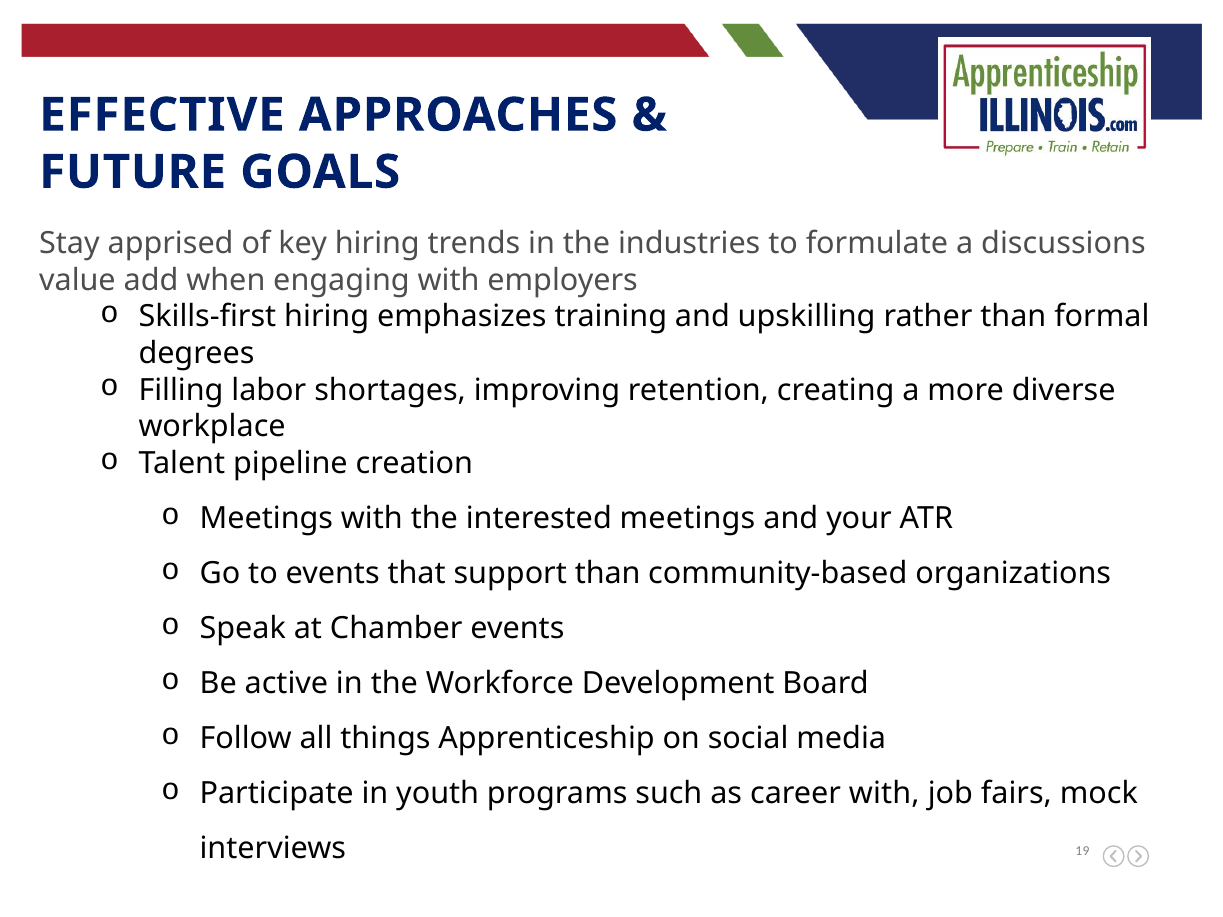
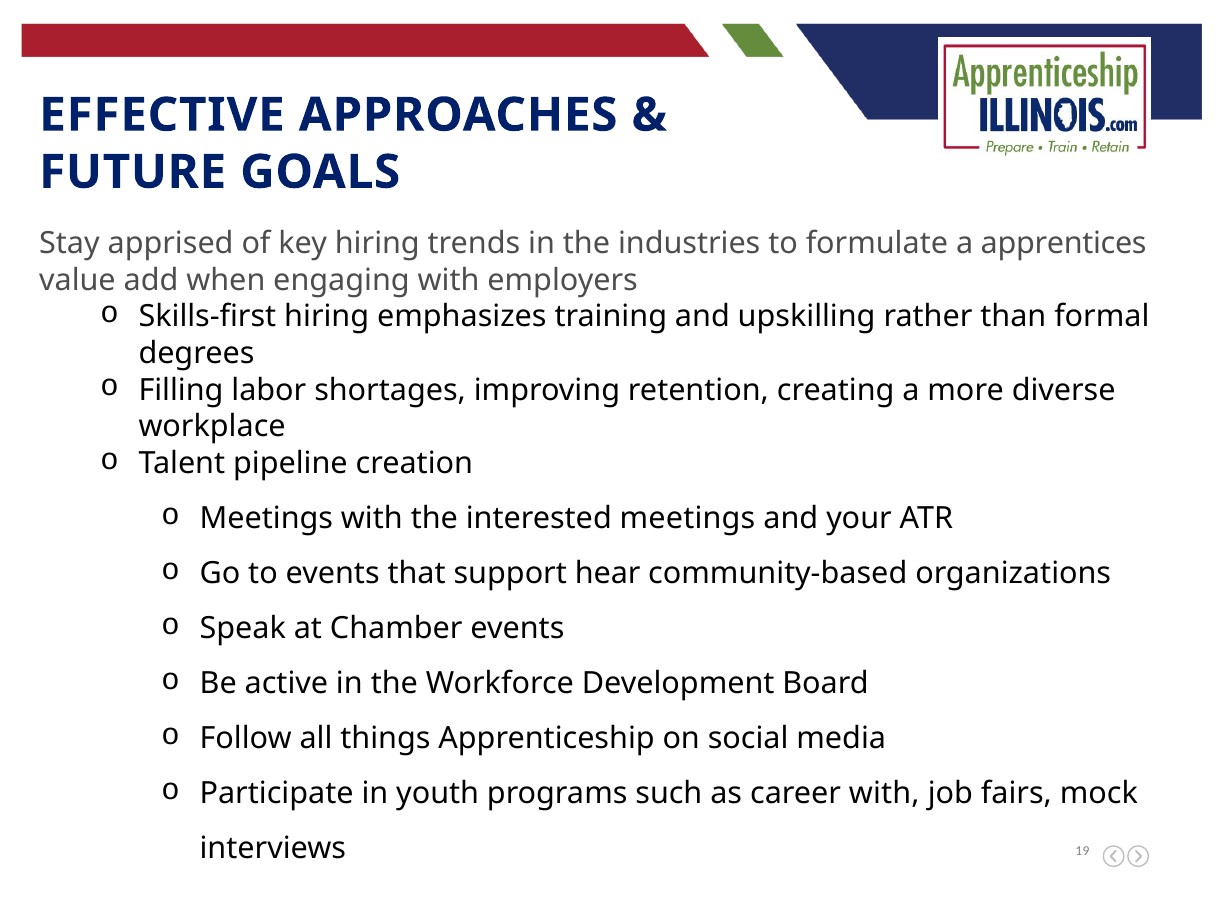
discussions: discussions -> apprentices
support than: than -> hear
